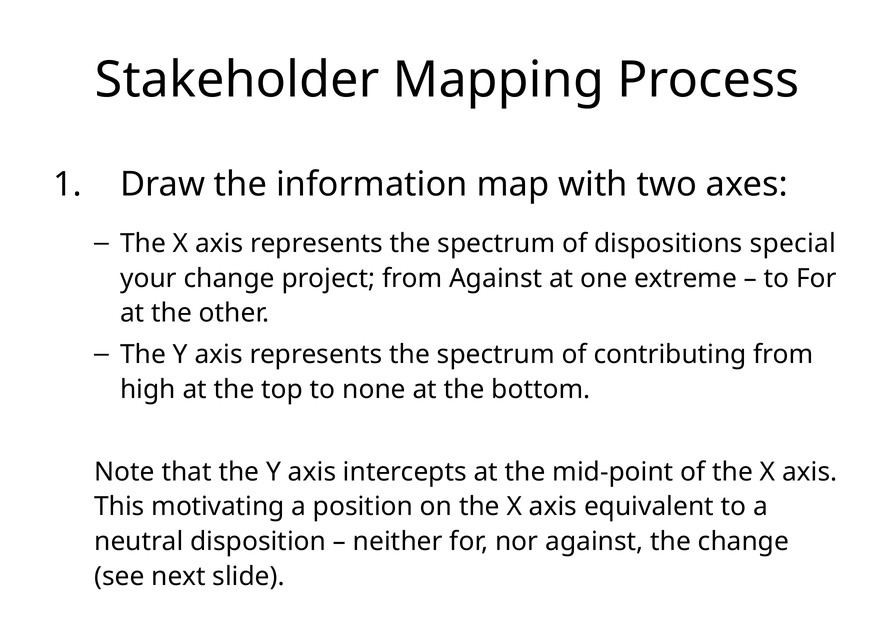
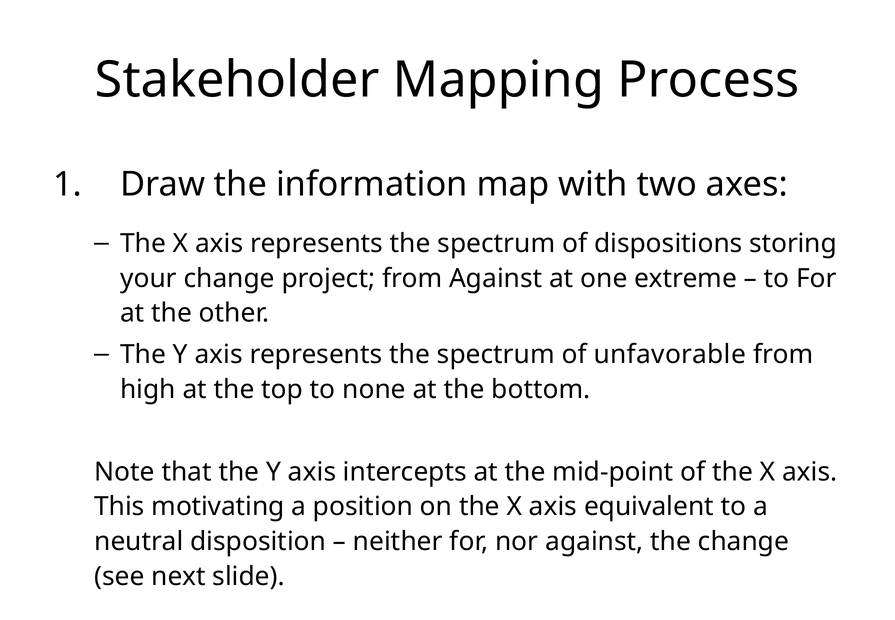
special: special -> storing
contributing: contributing -> unfavorable
